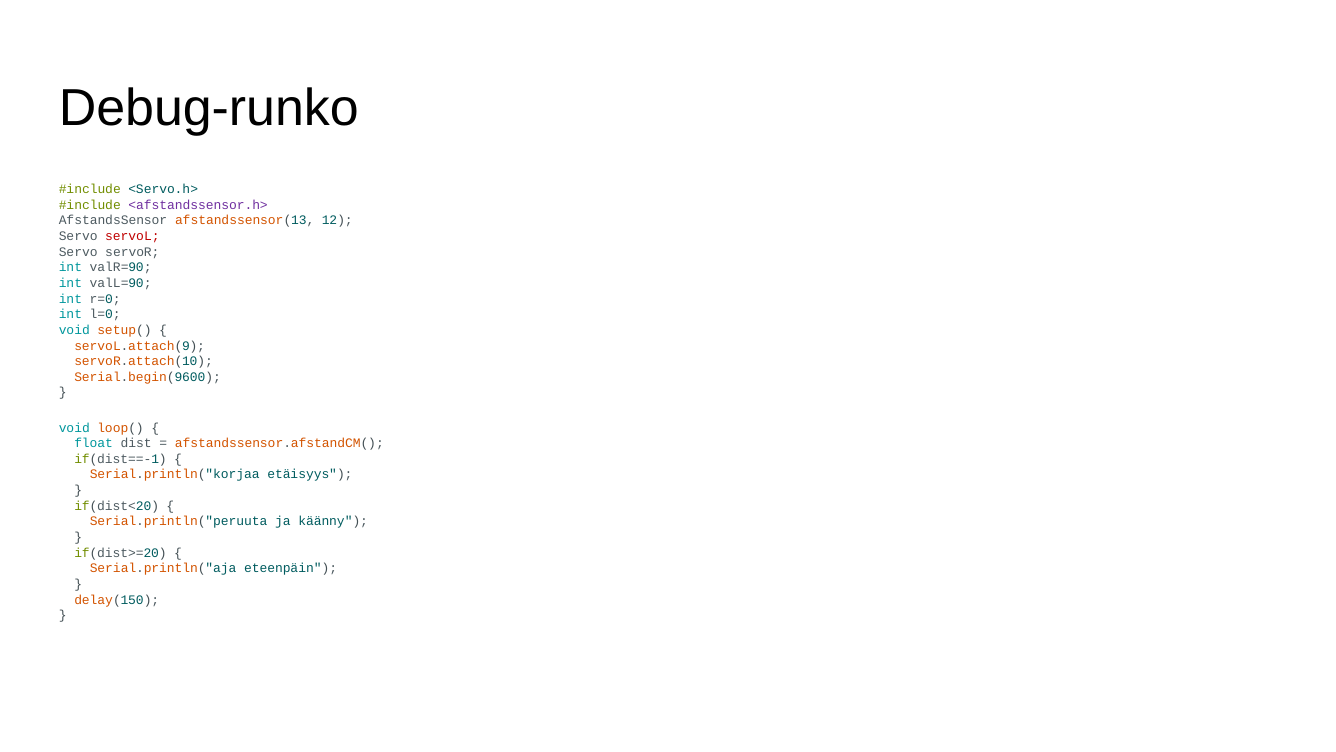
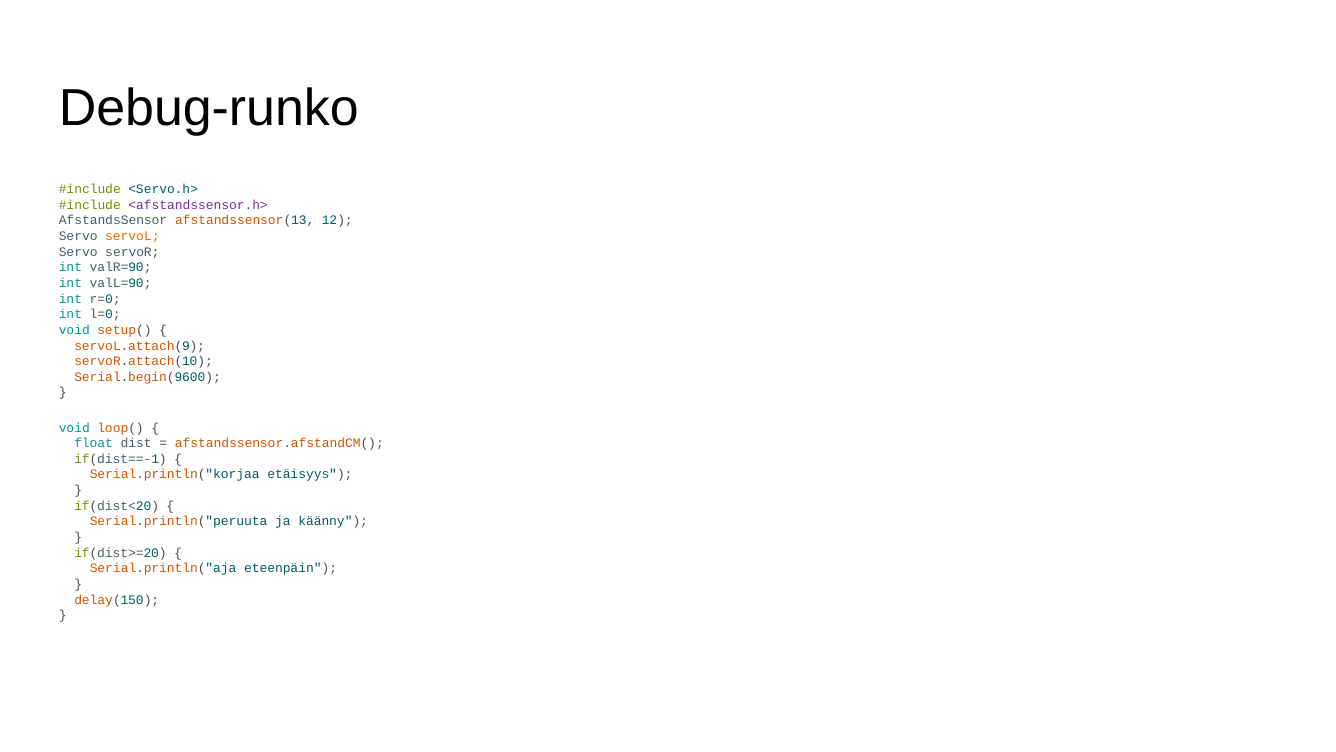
servoL colour: red -> orange
